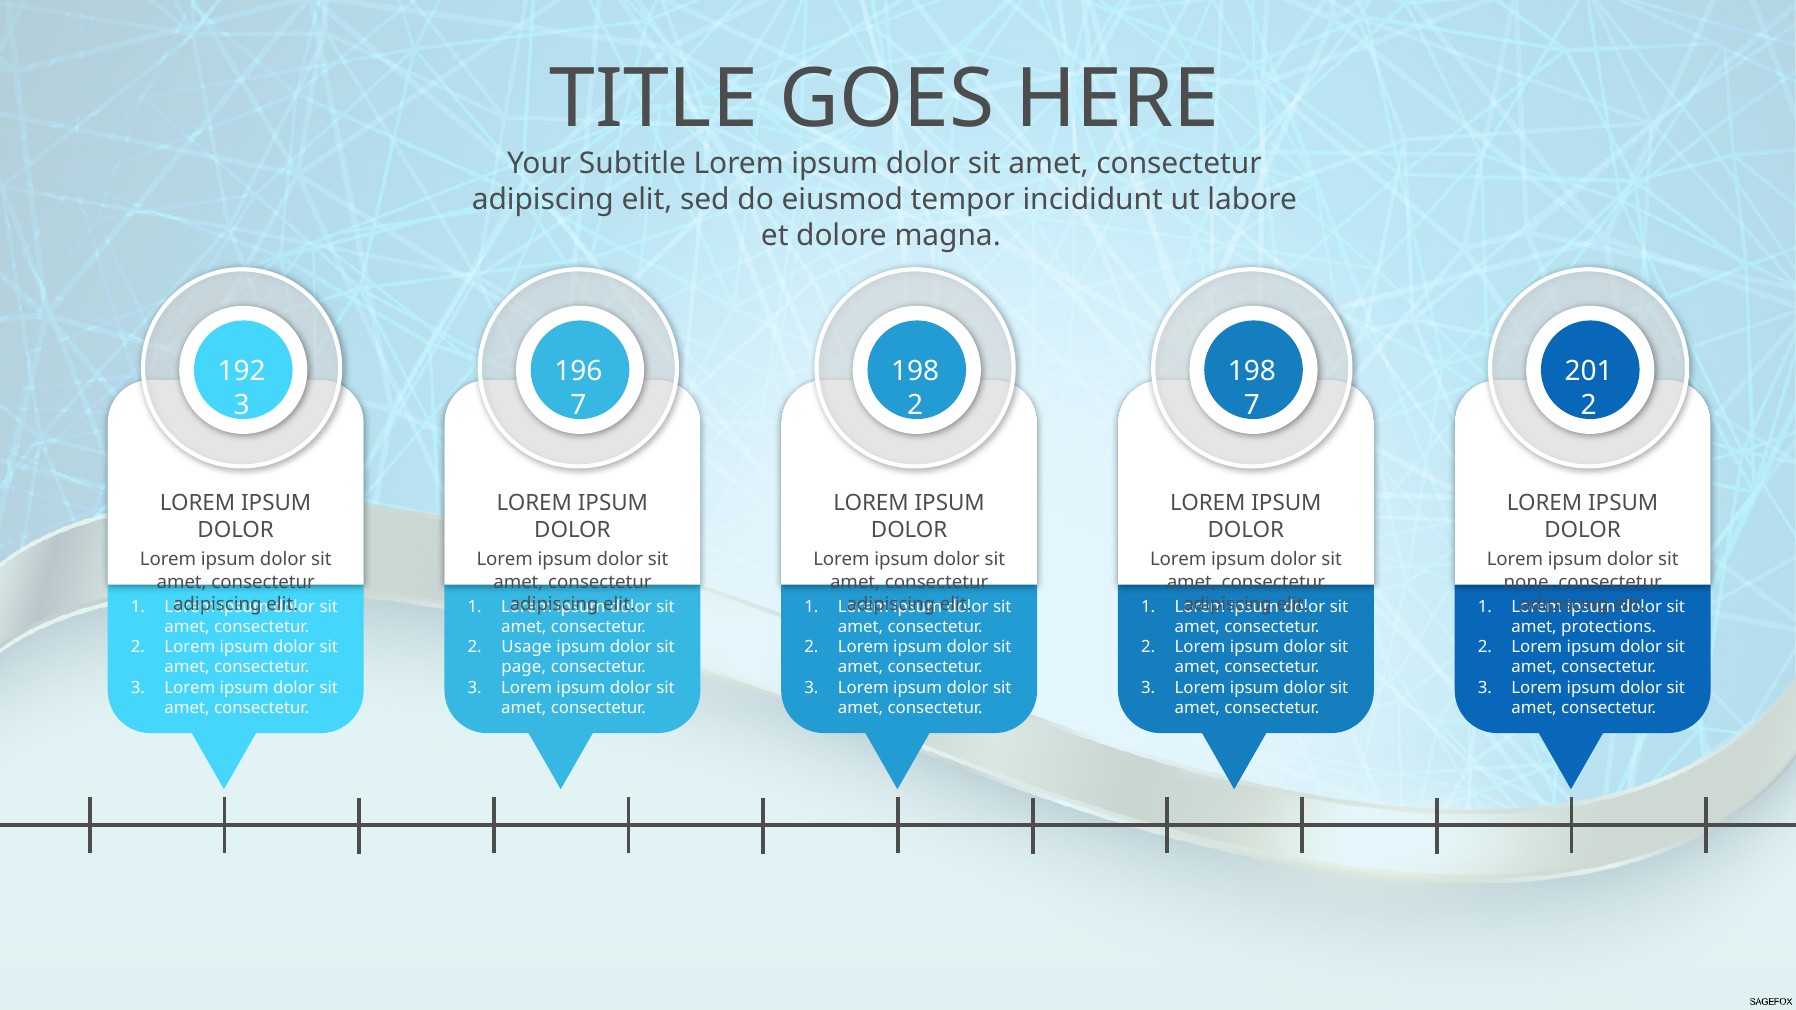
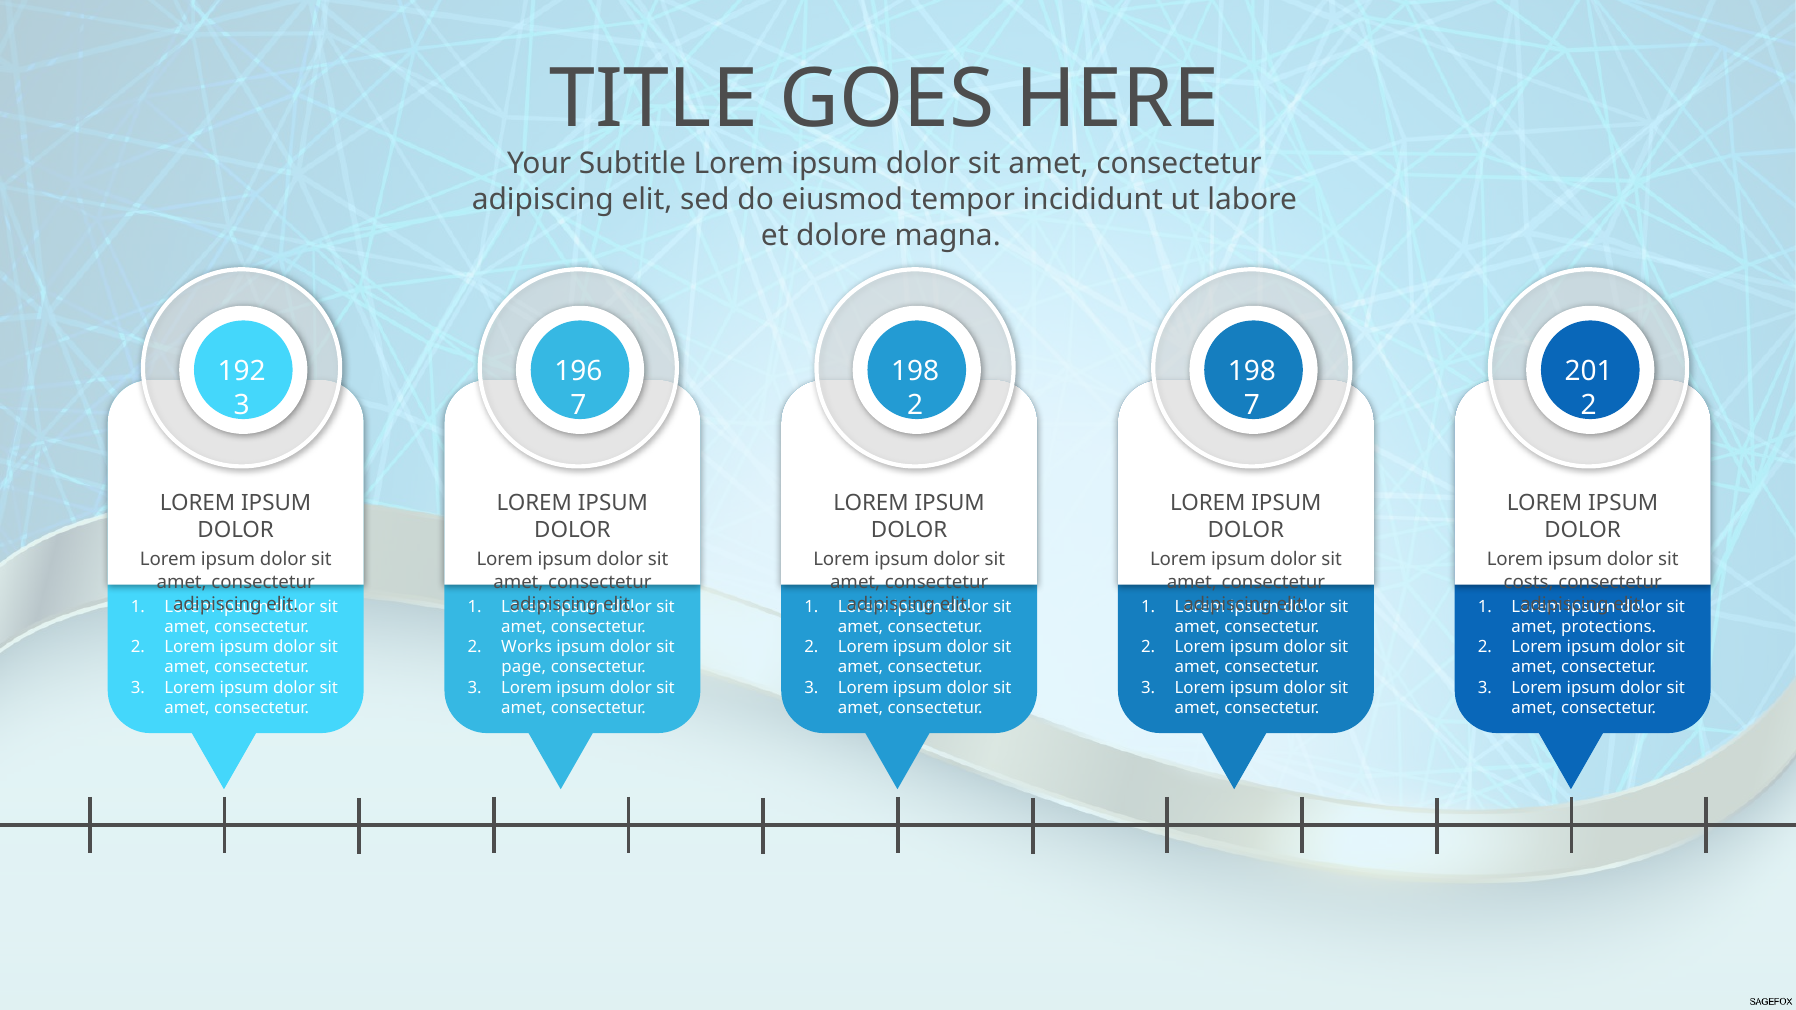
none: none -> costs
Usage: Usage -> Works
